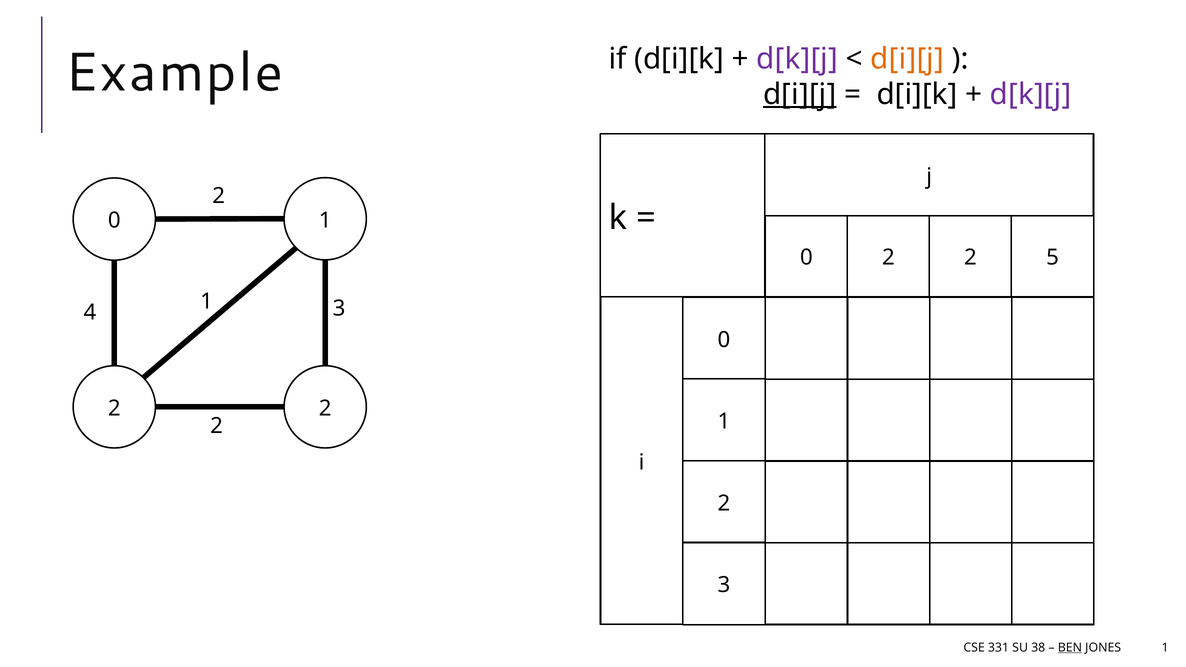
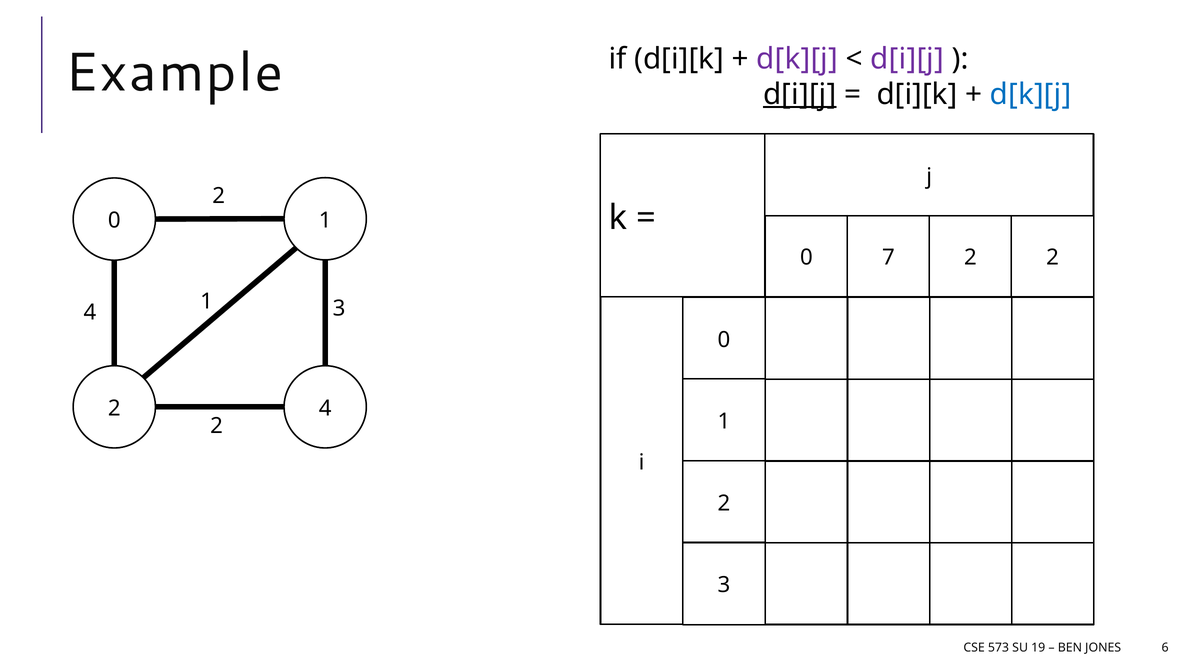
d[i][j at (907, 59) colour: orange -> purple
d[k][j at (1031, 94) colour: purple -> blue
2 at (888, 257): 2 -> 7
2 5: 5 -> 2
2 at (325, 408): 2 -> 4
331: 331 -> 573
38: 38 -> 19
BEN underline: present -> none
JONES 1: 1 -> 6
